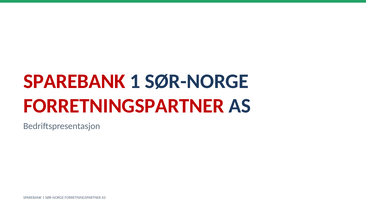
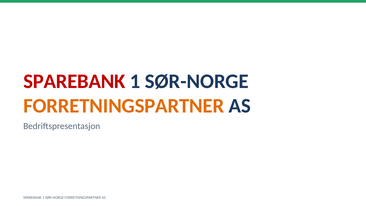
FORRETNINGSPARTNER at (124, 106) colour: red -> orange
